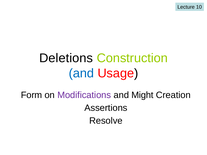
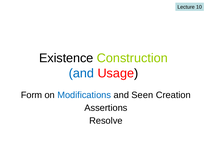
Deletions: Deletions -> Existence
Modifications colour: purple -> blue
Might: Might -> Seen
